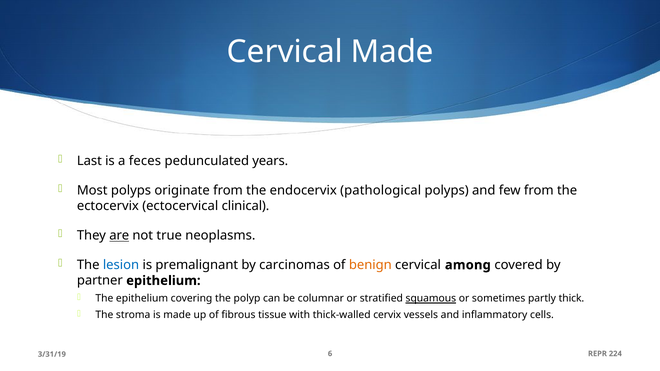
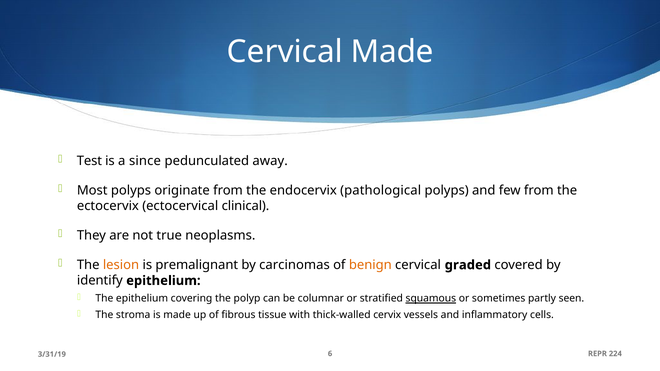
Last: Last -> Test
feces: feces -> since
years: years -> away
are underline: present -> none
lesion colour: blue -> orange
among: among -> graded
partner: partner -> identify
thick: thick -> seen
